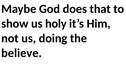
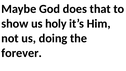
believe: believe -> forever
